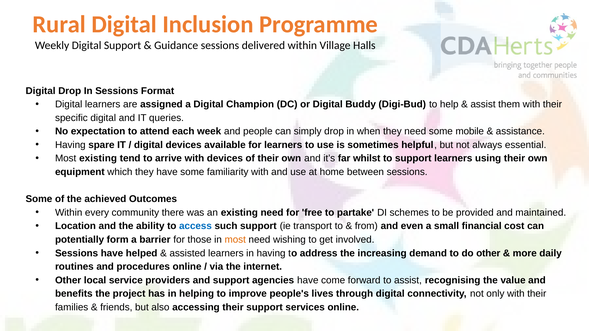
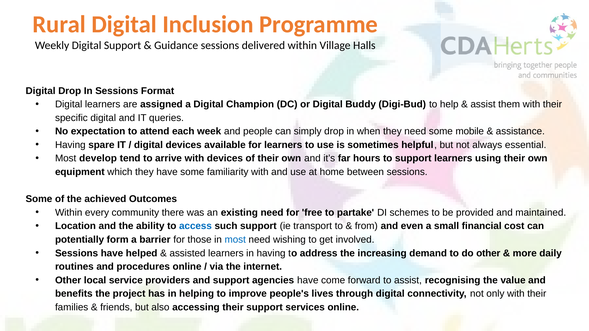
Most existing: existing -> develop
whilst: whilst -> hours
most at (235, 240) colour: orange -> blue
